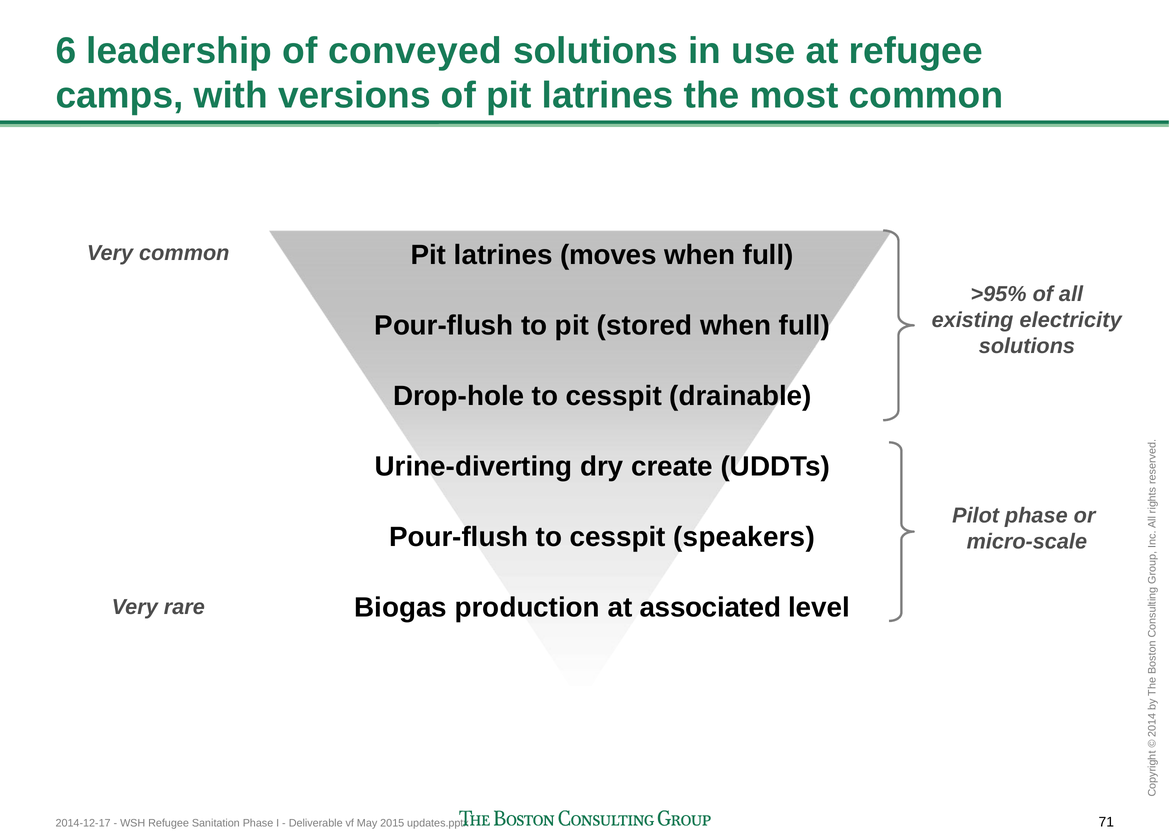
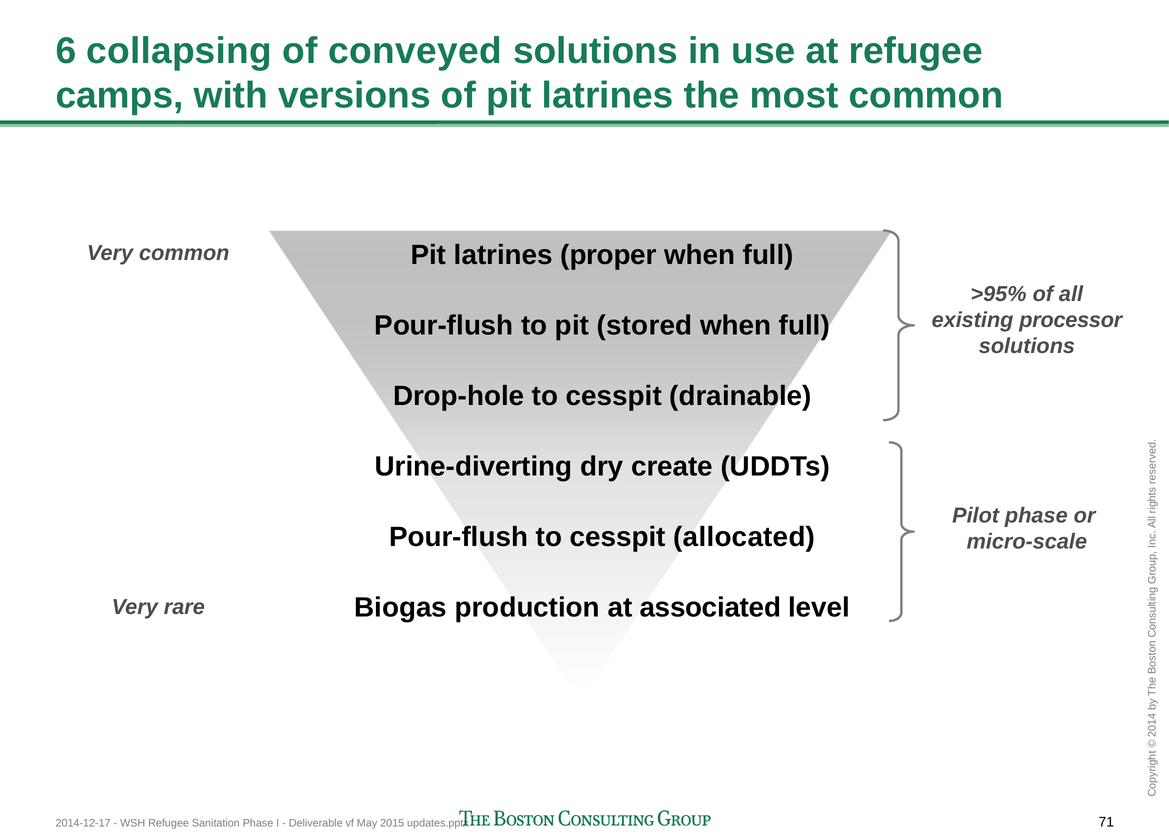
leadership: leadership -> collapsing
moves: moves -> proper
electricity: electricity -> processor
speakers: speakers -> allocated
